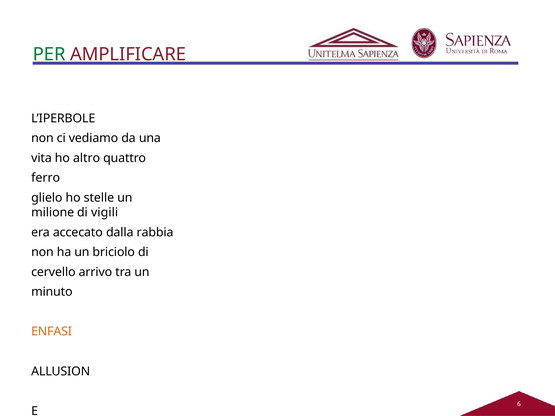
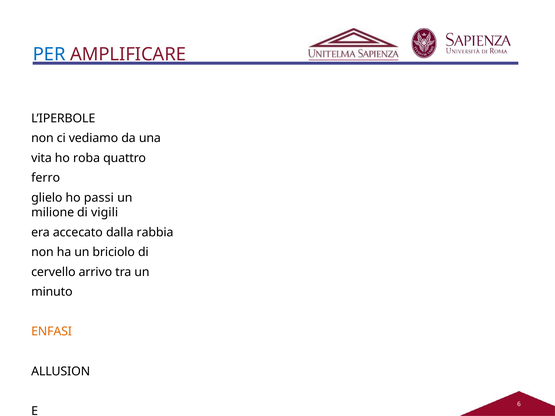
PER colour: green -> blue
altro: altro -> roba
stelle: stelle -> passi
